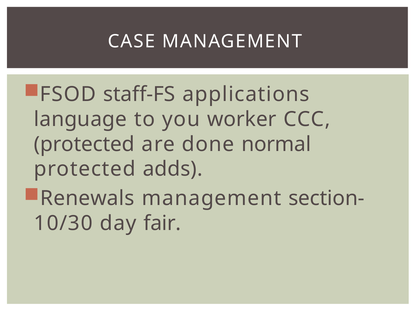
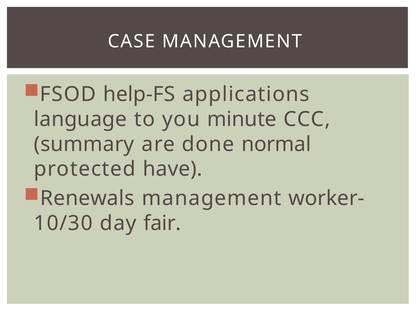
staff-FS: staff-FS -> help-FS
worker: worker -> minute
protected at (84, 144): protected -> summary
adds: adds -> have
section-: section- -> worker-
